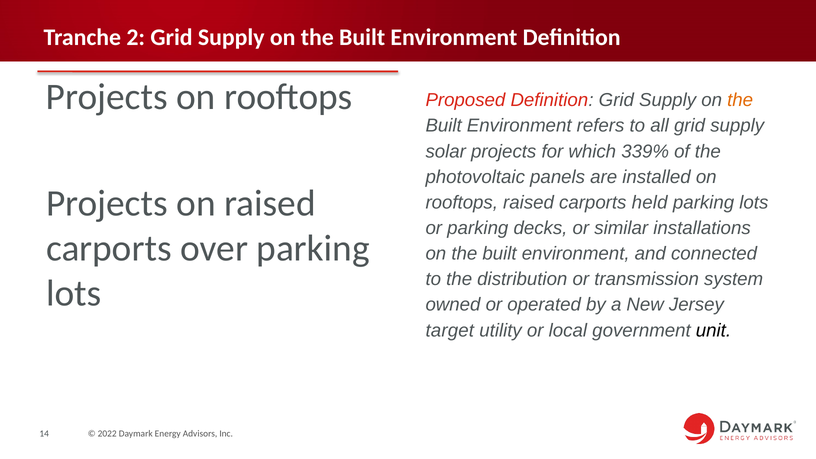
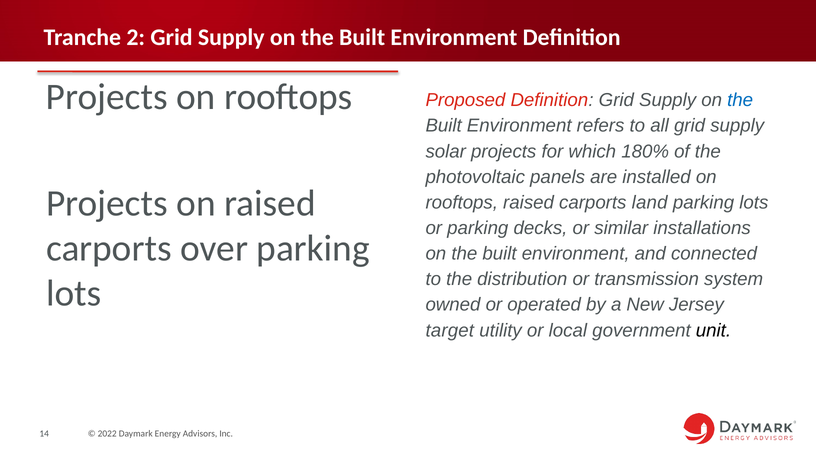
the at (740, 100) colour: orange -> blue
339%: 339% -> 180%
held: held -> land
